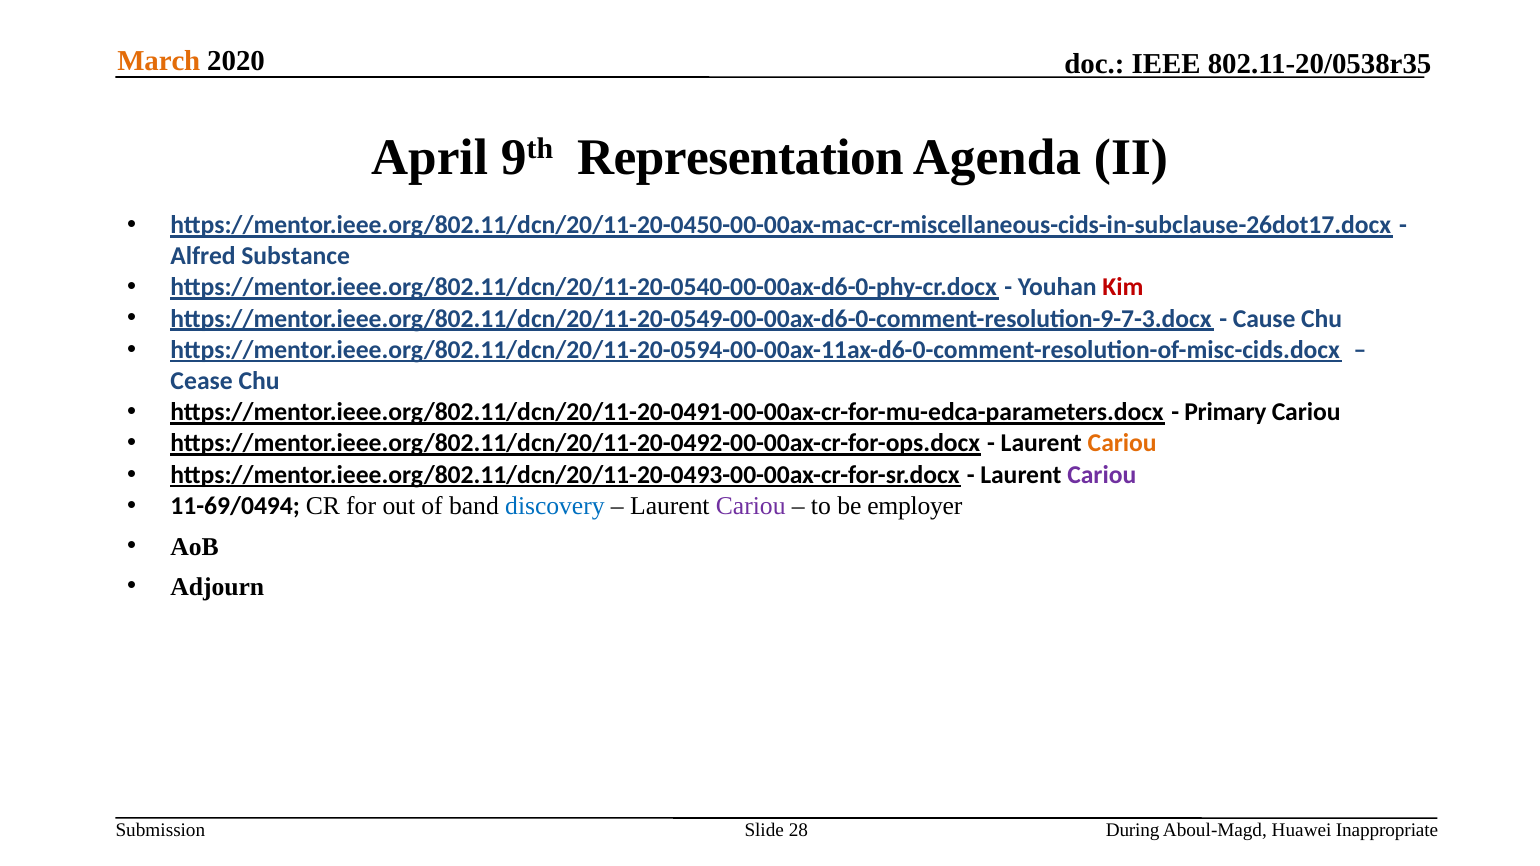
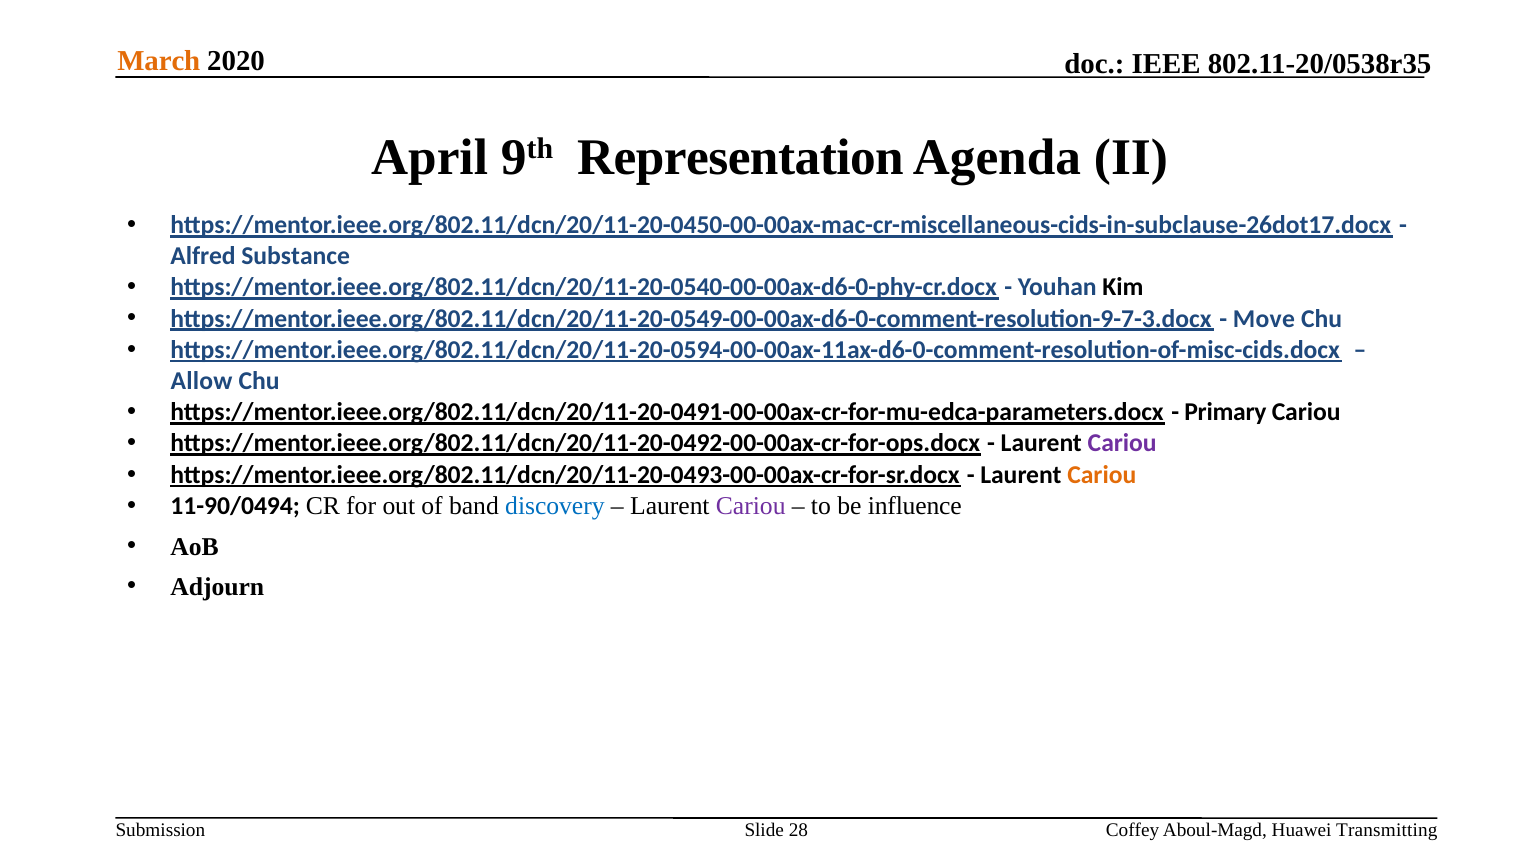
Kim colour: red -> black
Cause: Cause -> Move
Cease: Cease -> Allow
Cariou at (1122, 444) colour: orange -> purple
Cariou at (1102, 475) colour: purple -> orange
11-69/0494: 11-69/0494 -> 11-90/0494
employer: employer -> influence
During: During -> Coffey
Inappropriate: Inappropriate -> Transmitting
